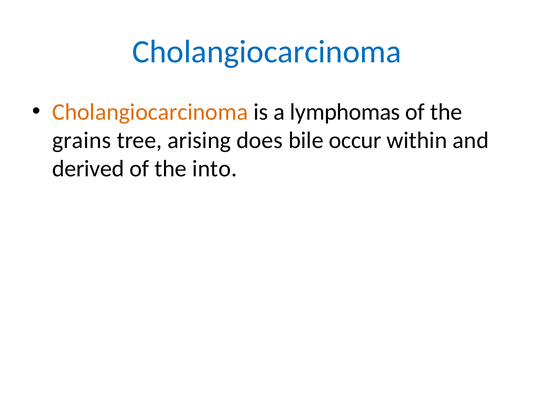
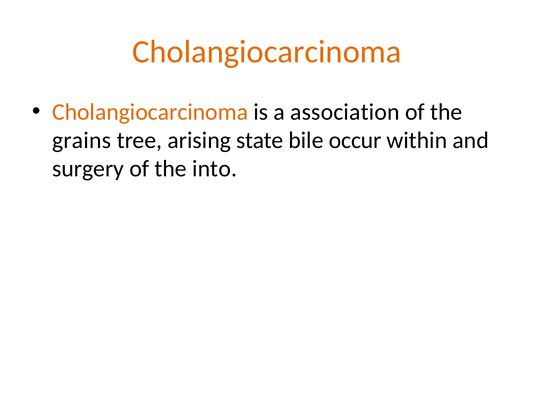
Cholangiocarcinoma at (267, 52) colour: blue -> orange
lymphomas: lymphomas -> association
does: does -> state
derived: derived -> surgery
